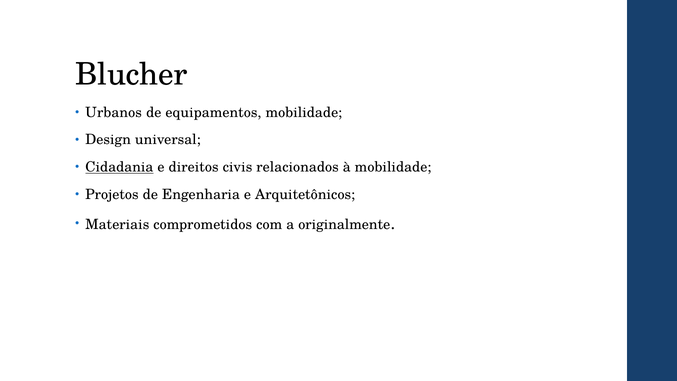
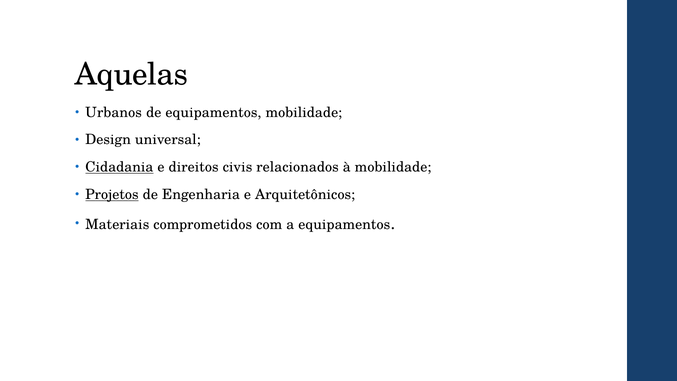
Blucher: Blucher -> Aquelas
Projetos underline: none -> present
a originalmente: originalmente -> equipamentos
